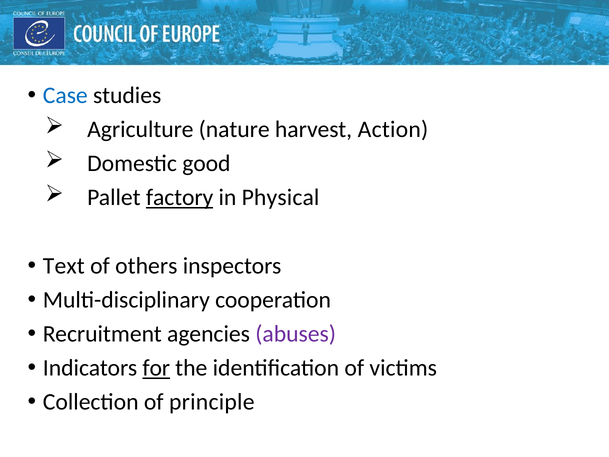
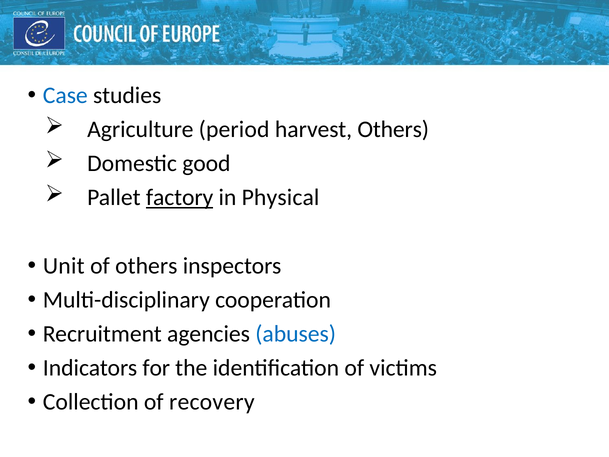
nature: nature -> period
harvest Action: Action -> Others
Text: Text -> Unit
abuses colour: purple -> blue
for underline: present -> none
principle: principle -> recovery
